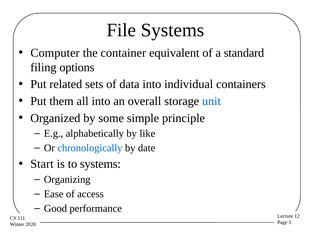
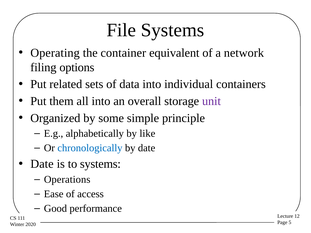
Computer: Computer -> Operating
standard: standard -> network
unit colour: blue -> purple
Start at (42, 164): Start -> Date
Organizing: Organizing -> Operations
